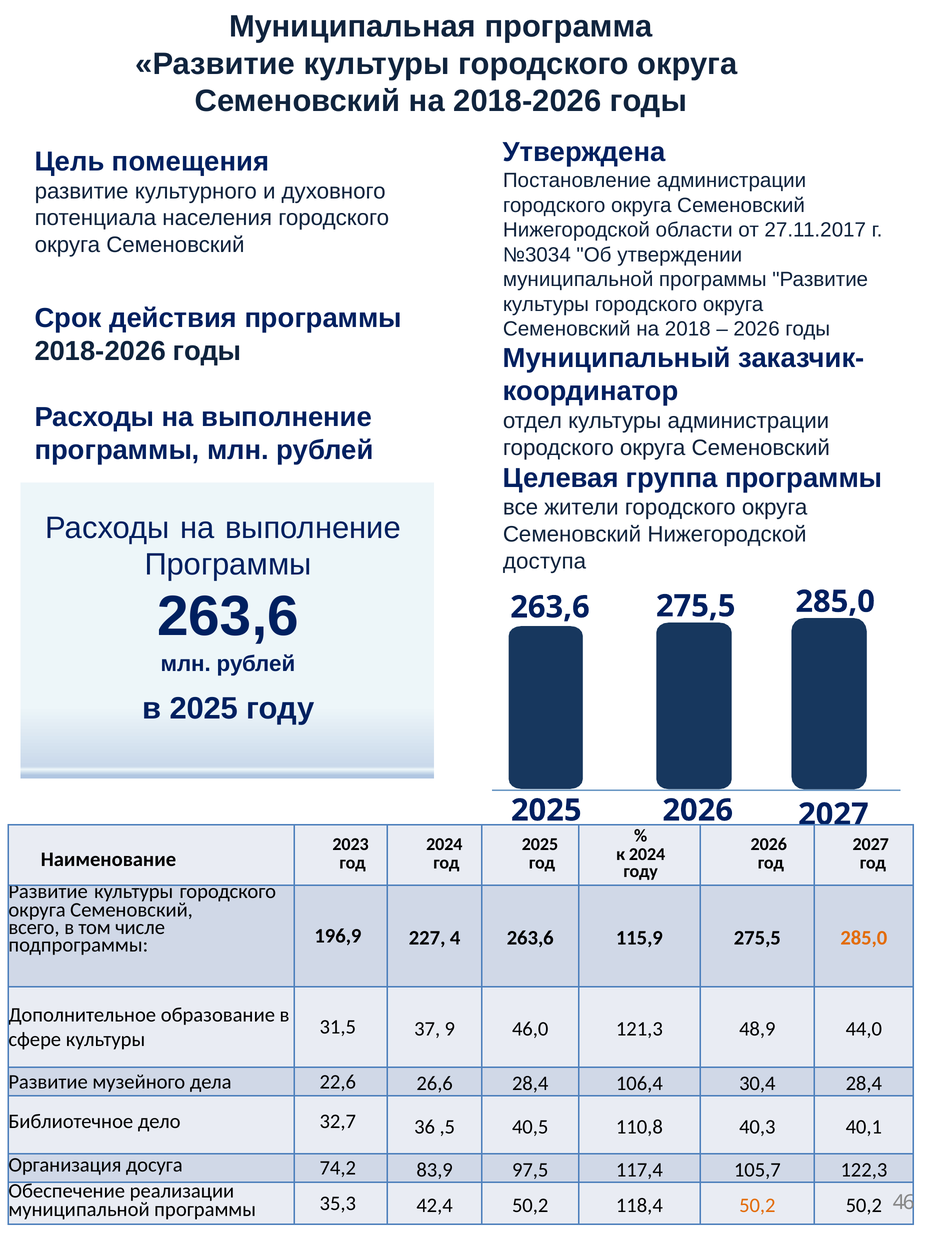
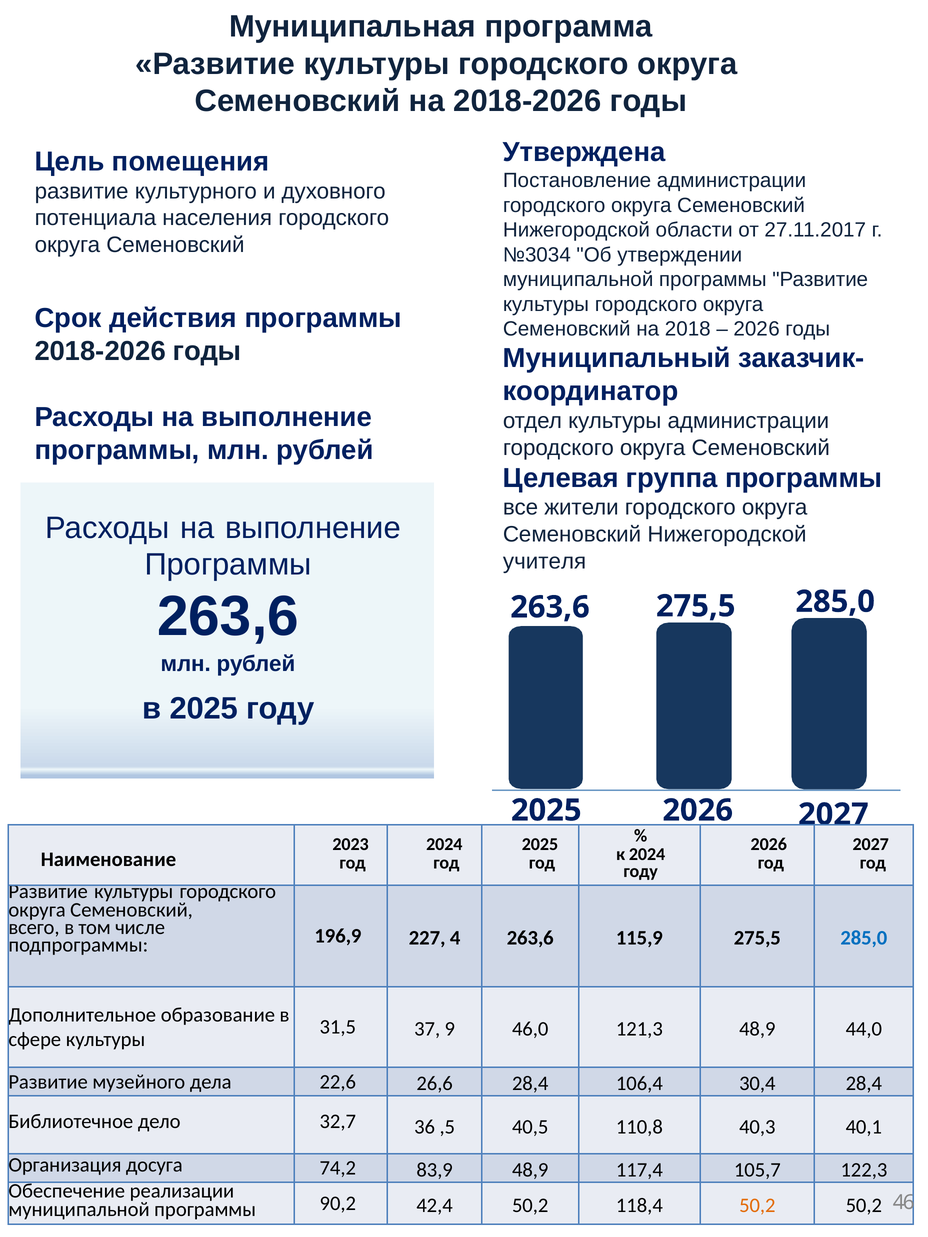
доступа: доступа -> учителя
285,0 at (864, 938) colour: orange -> blue
83,9 97,5: 97,5 -> 48,9
35,3: 35,3 -> 90,2
